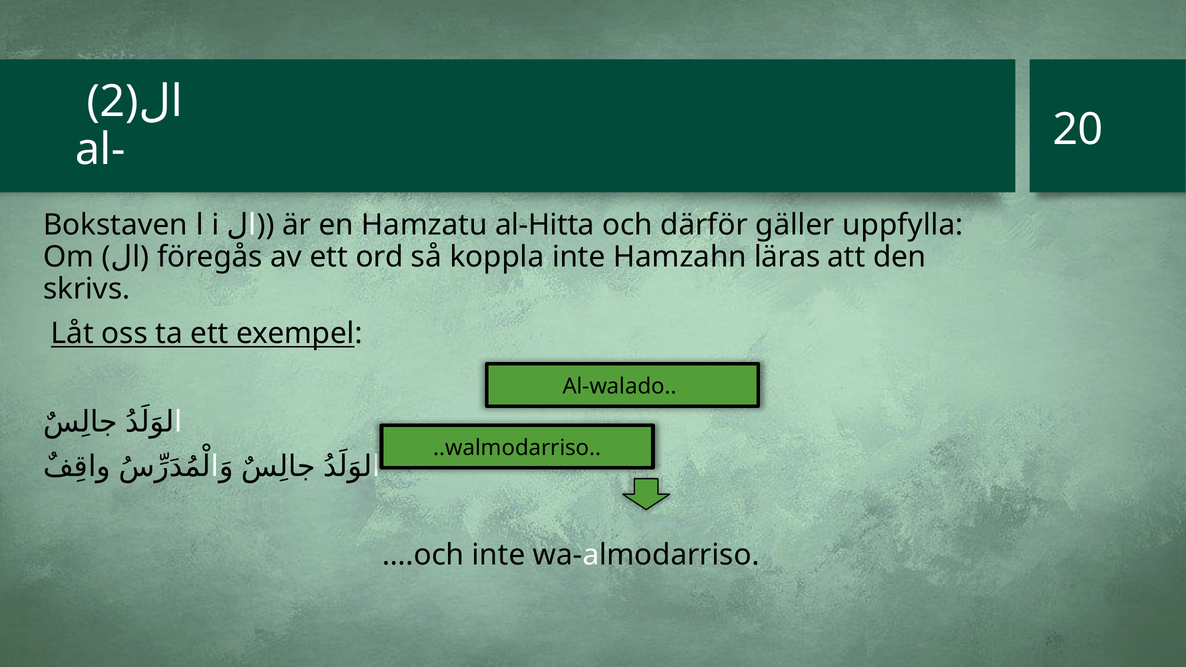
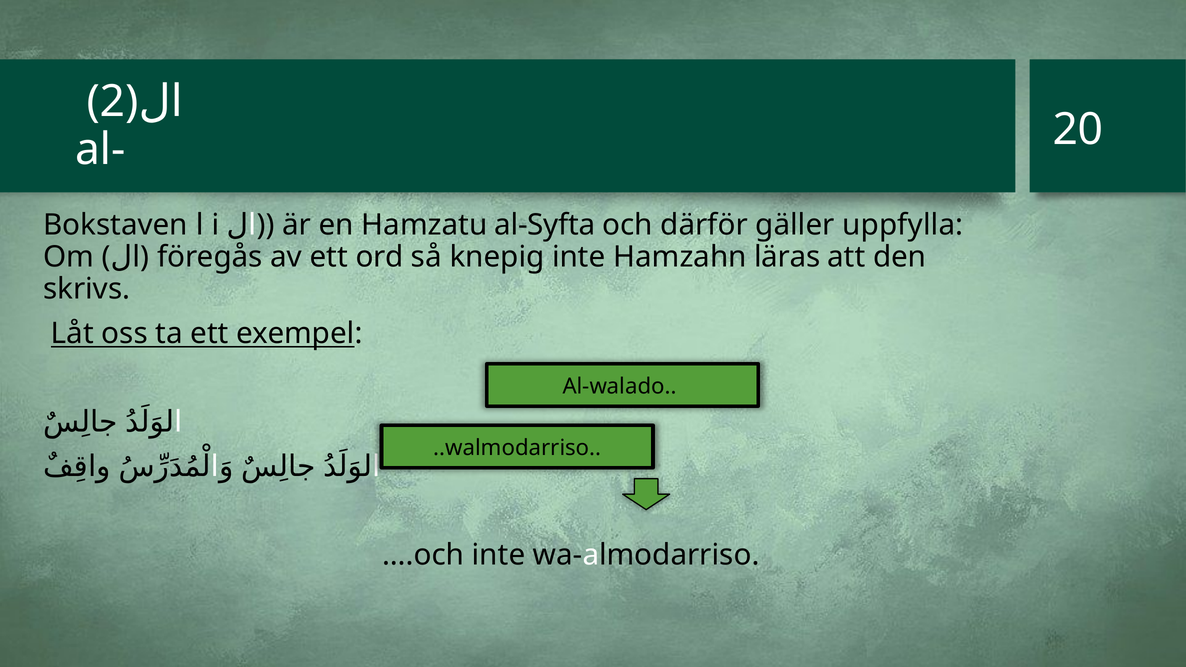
al-Hitta: al-Hitta -> al-Syfta
koppla: koppla -> knepig
